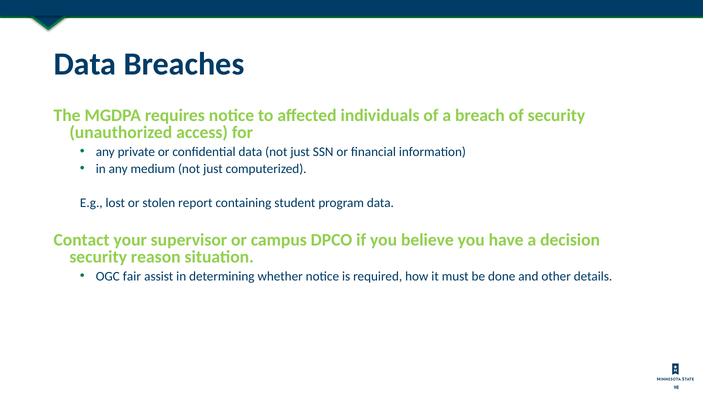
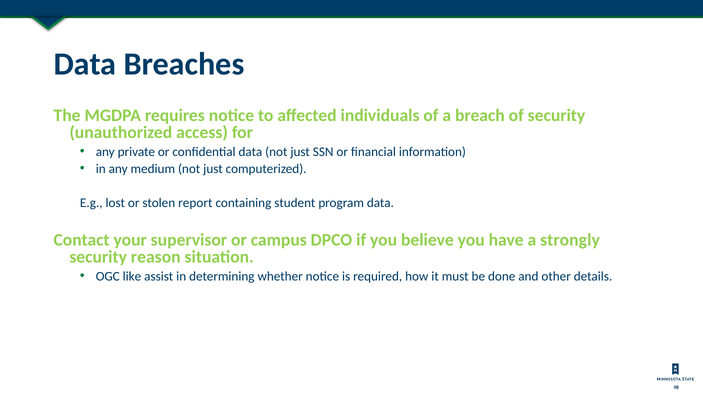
decision: decision -> strongly
fair: fair -> like
